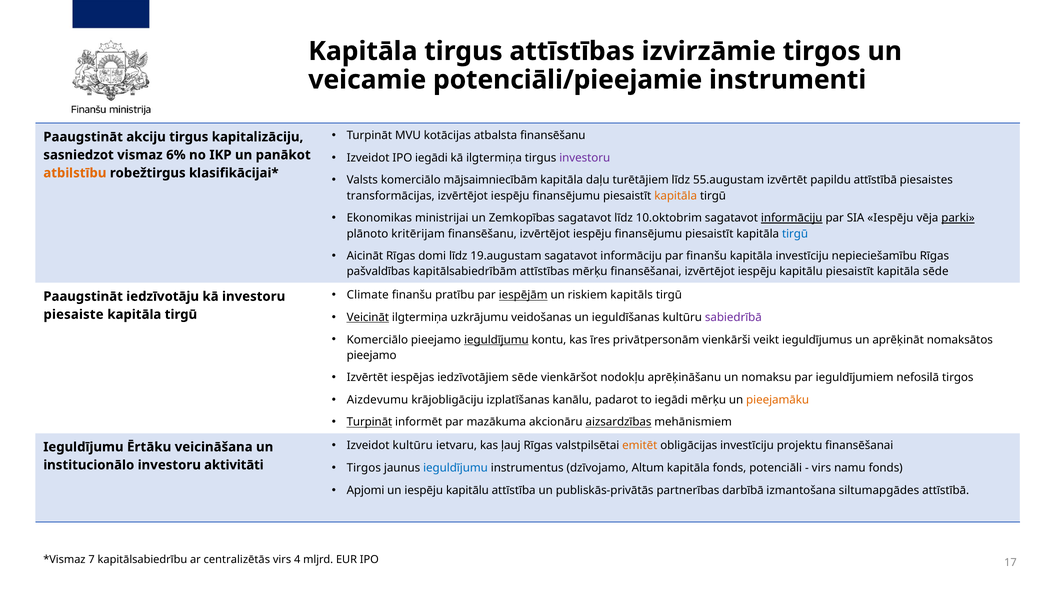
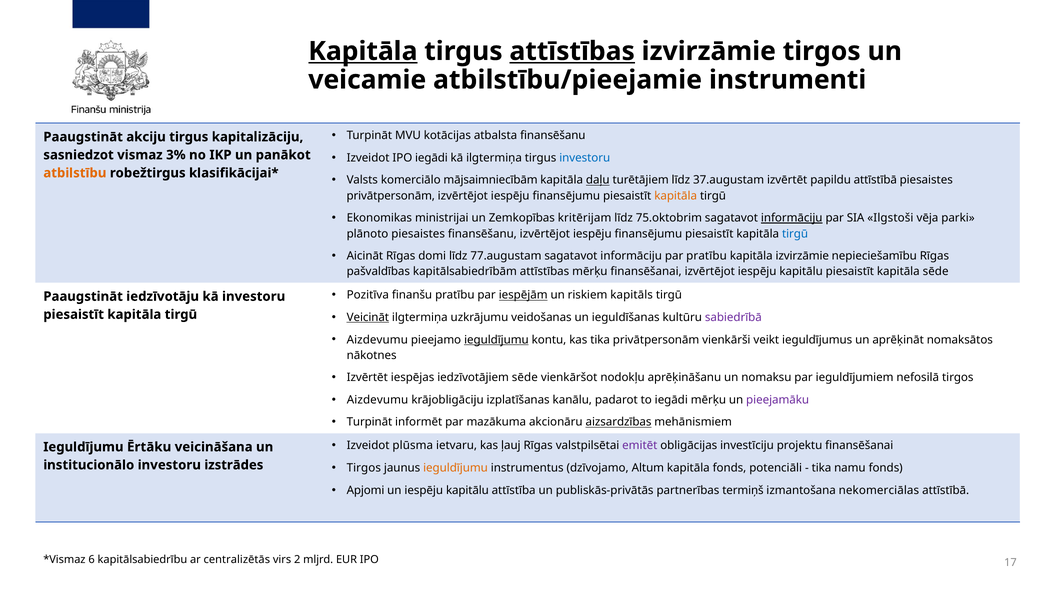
Kapitāla at (363, 51) underline: none -> present
attīstības at (572, 51) underline: none -> present
potenciāli/pieejamie: potenciāli/pieejamie -> atbilstību/pieejamie
investoru at (585, 158) colour: purple -> blue
6%: 6% -> 3%
daļu underline: none -> present
55.augustam: 55.augustam -> 37.augustam
transformācijas at (391, 196): transformācijas -> privātpersonām
Zemkopības sagatavot: sagatavot -> kritērijam
10.oktobrim: 10.oktobrim -> 75.oktobrim
SIA Iespēju: Iespēju -> Ilgstoši
parki underline: present -> none
plānoto kritērijam: kritērijam -> piesaistes
19.augustam: 19.augustam -> 77.augustam
par finanšu: finanšu -> pratību
kapitāla investīciju: investīciju -> izvirzāmie
Climate: Climate -> Pozitīva
piesaiste at (74, 315): piesaiste -> piesaistīt
Komerciālo at (377, 340): Komerciālo -> Aizdevumu
kas īres: īres -> tika
pieejamo at (372, 355): pieejamo -> nākotnes
pieejamāku colour: orange -> purple
Turpināt at (369, 422) underline: present -> none
Izveidot kultūru: kultūru -> plūsma
emitēt colour: orange -> purple
ieguldījumu at (456, 468) colour: blue -> orange
virs at (821, 468): virs -> tika
aktivitāti: aktivitāti -> izstrādes
darbībā: darbībā -> termiņš
siltumapgādes: siltumapgādes -> nekomerciālas
7: 7 -> 6
4: 4 -> 2
